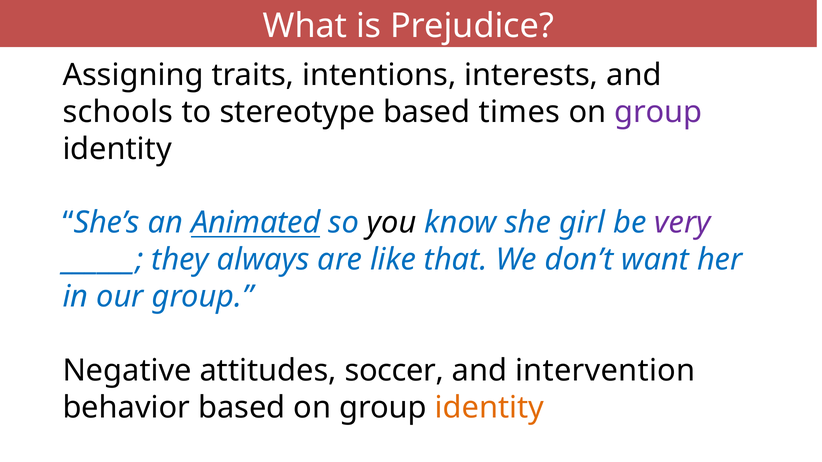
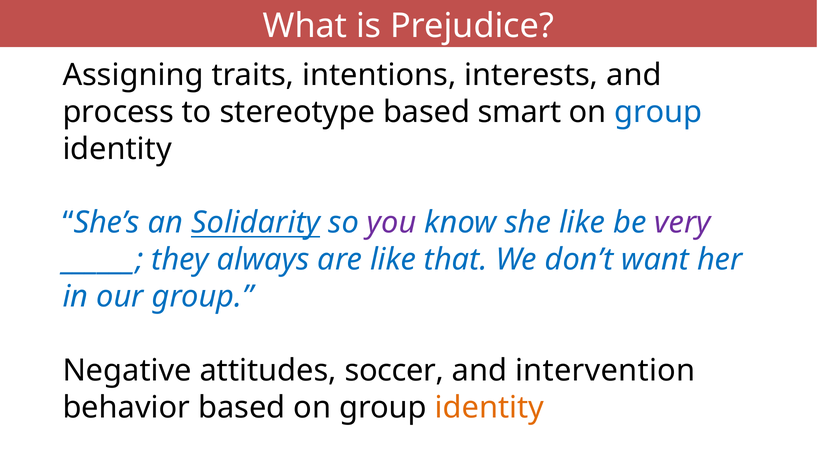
schools: schools -> process
times: times -> smart
group at (658, 112) colour: purple -> blue
Animated: Animated -> Solidarity
you colour: black -> purple
she girl: girl -> like
